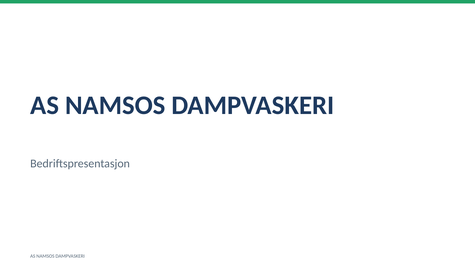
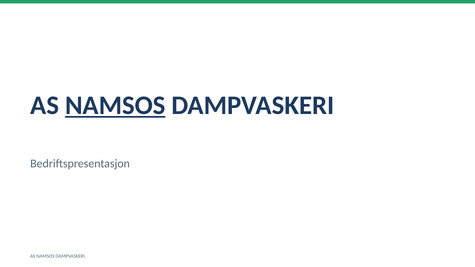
NAMSOS at (115, 105) underline: none -> present
